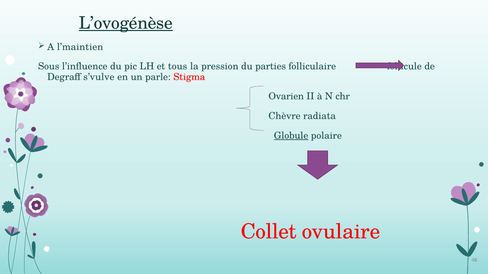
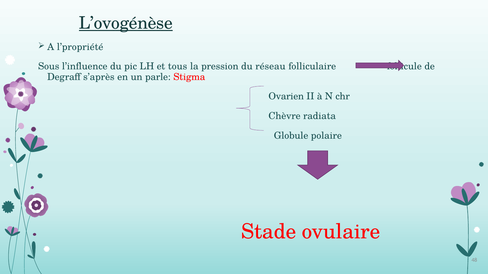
l’maintien: l’maintien -> l’propriété
parties: parties -> réseau
s’vulve: s’vulve -> s’après
Globule underline: present -> none
Collet: Collet -> Stade
